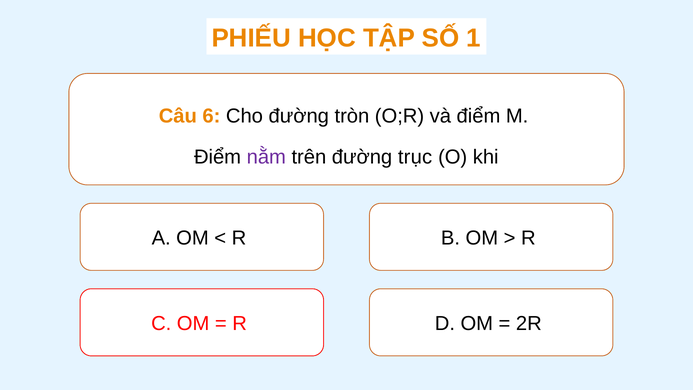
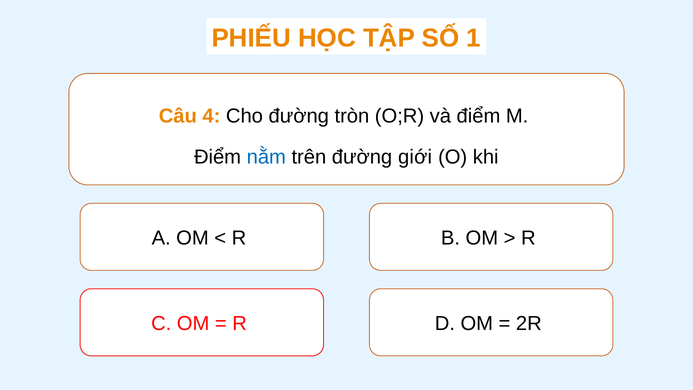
6: 6 -> 4
nằm colour: purple -> blue
trục: trục -> giới
